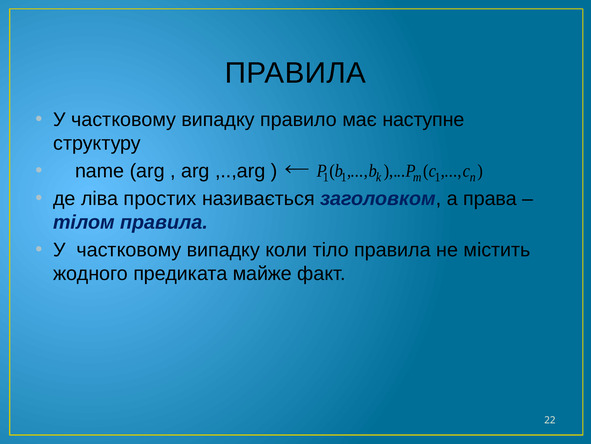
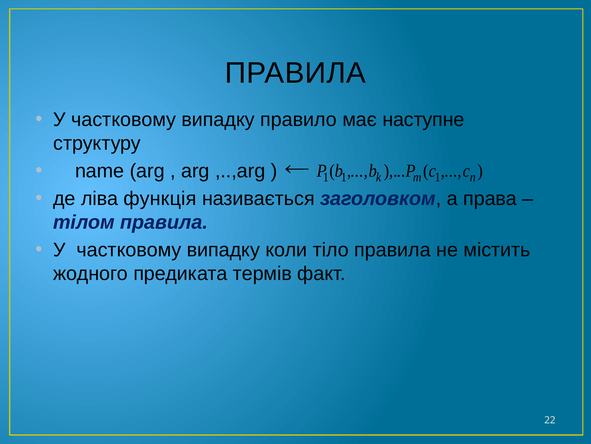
простих: простих -> функція
майже: майже -> термів
